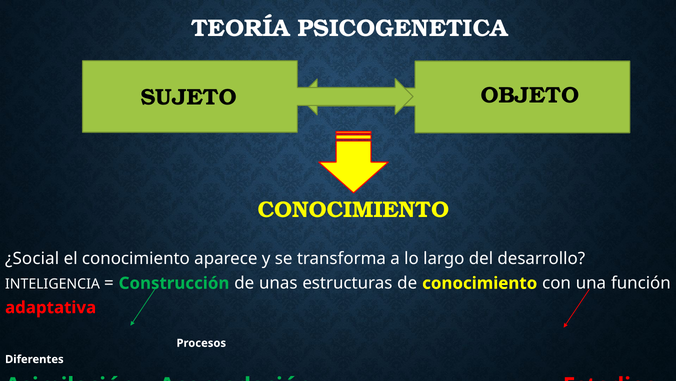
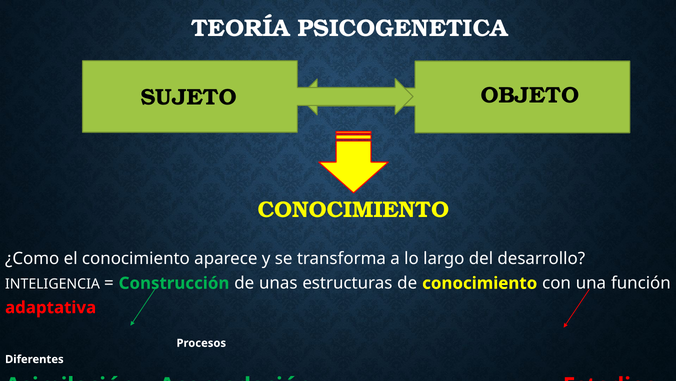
¿Social: ¿Social -> ¿Como
